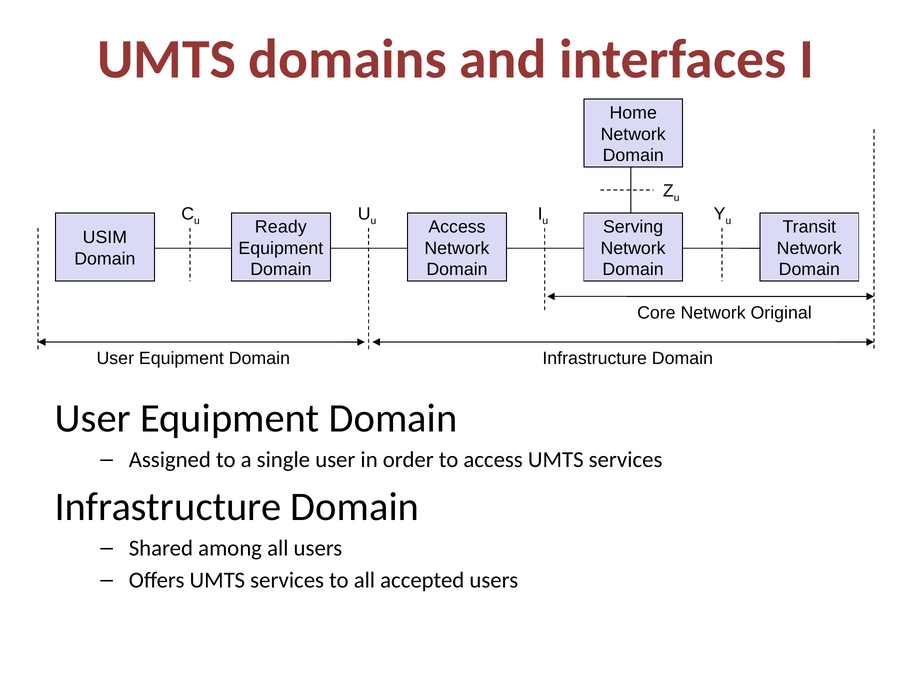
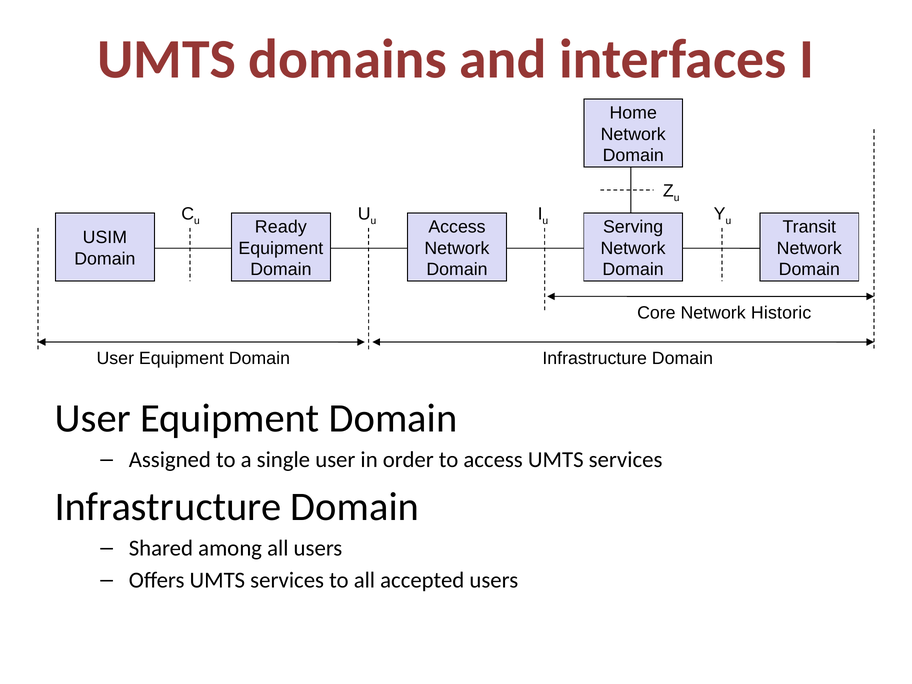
Original: Original -> Historic
